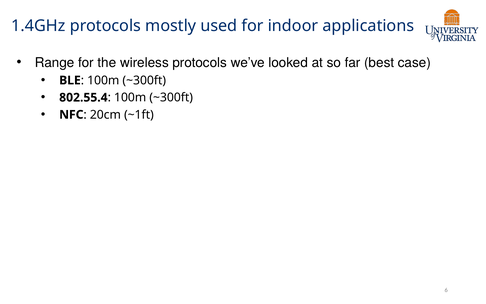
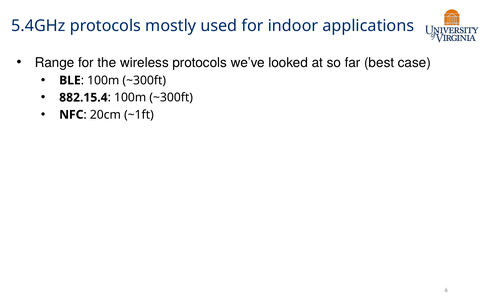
1.4GHz: 1.4GHz -> 5.4GHz
802.55.4: 802.55.4 -> 882.15.4
